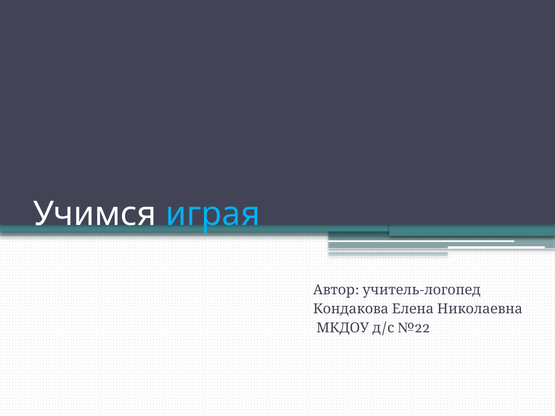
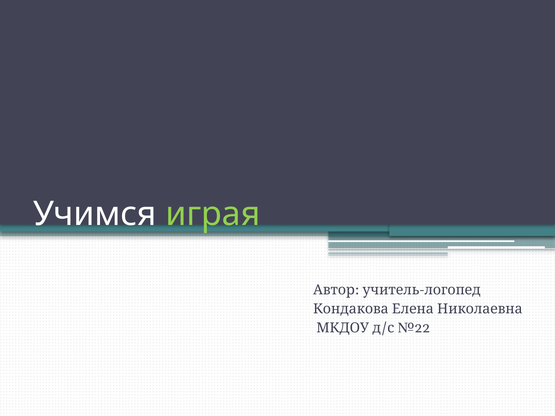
играя colour: light blue -> light green
